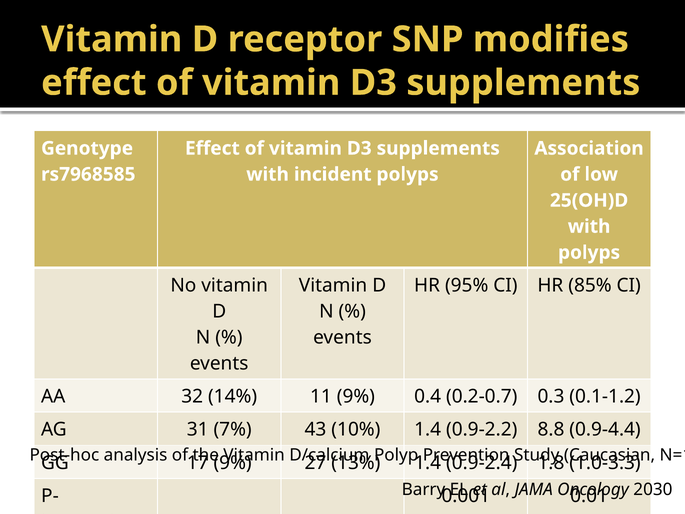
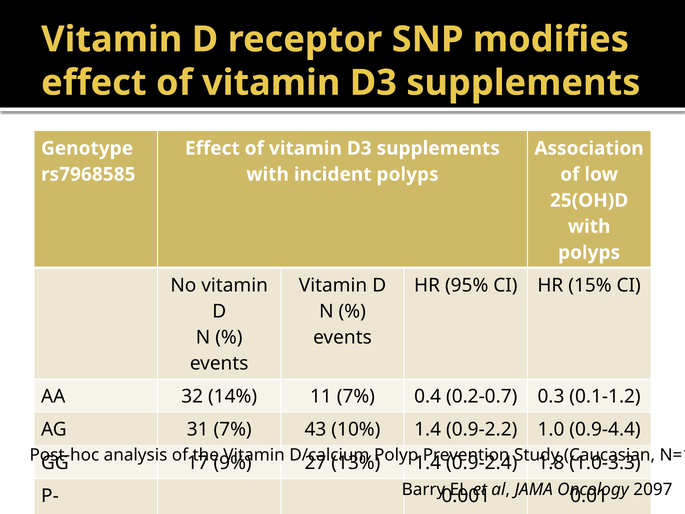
85%: 85% -> 15%
11 9%: 9% -> 7%
8.8: 8.8 -> 1.0
2030: 2030 -> 2097
